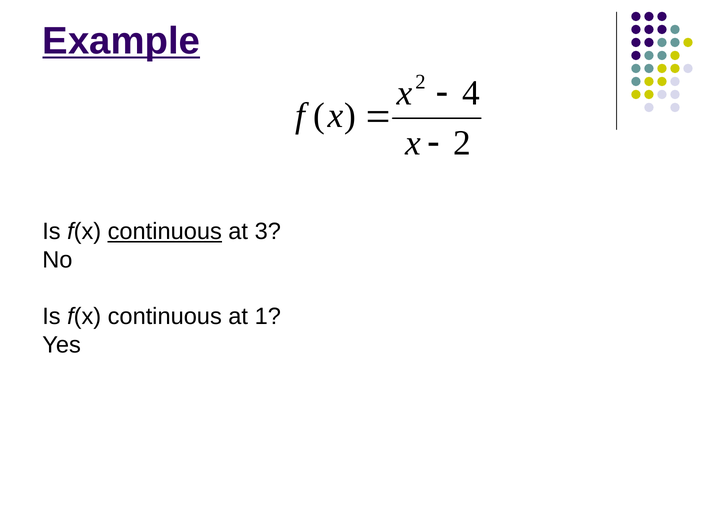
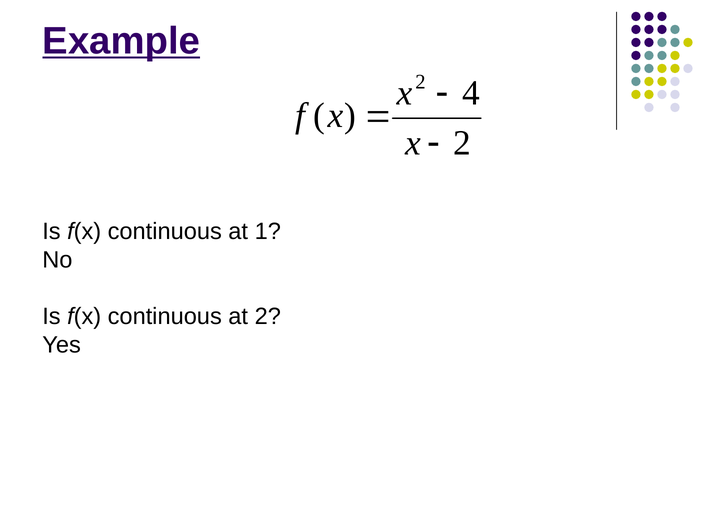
continuous at (165, 232) underline: present -> none
3: 3 -> 1
at 1: 1 -> 2
